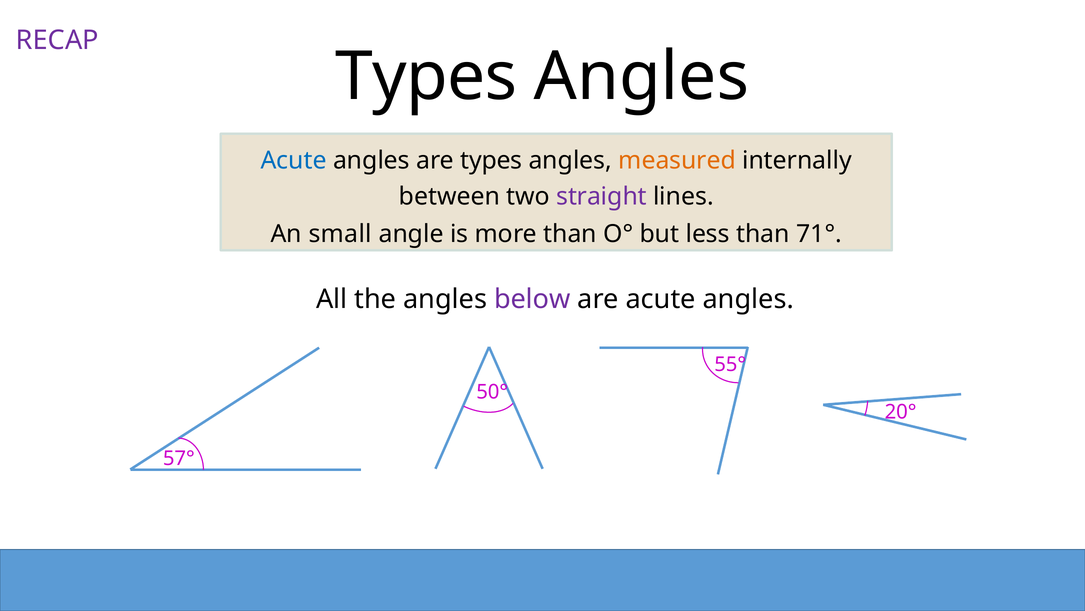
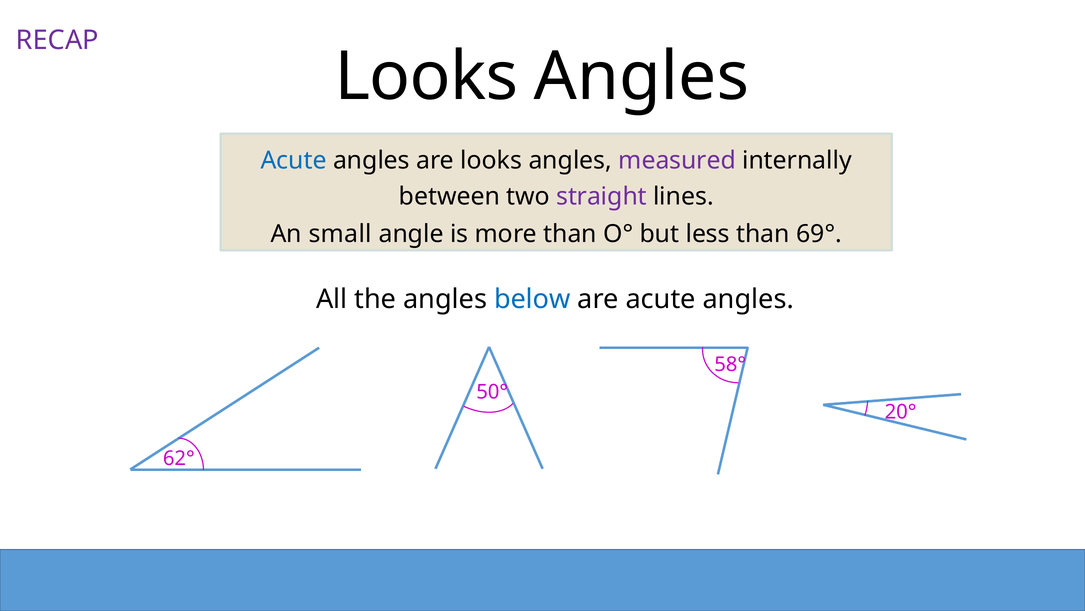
Types at (426, 77): Types -> Looks
are types: types -> looks
measured colour: orange -> purple
71°: 71° -> 69°
below colour: purple -> blue
55°: 55° -> 58°
57°: 57° -> 62°
